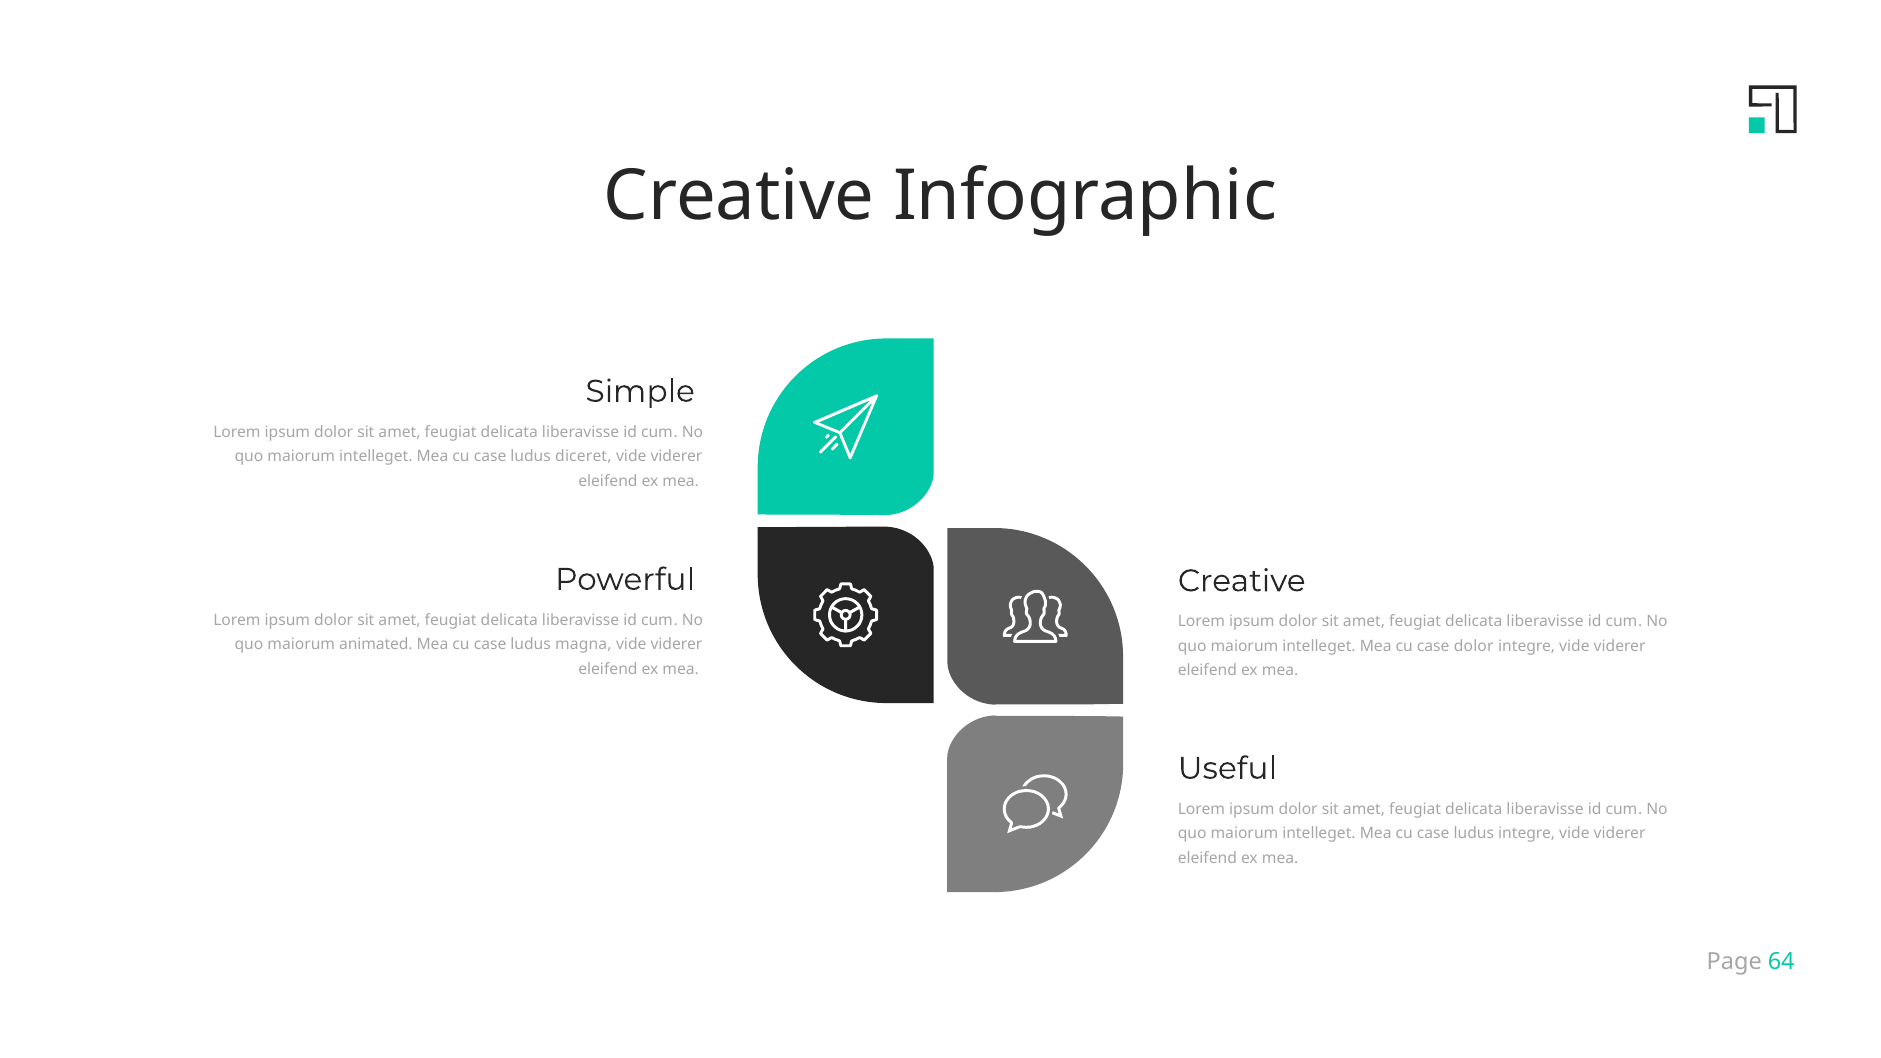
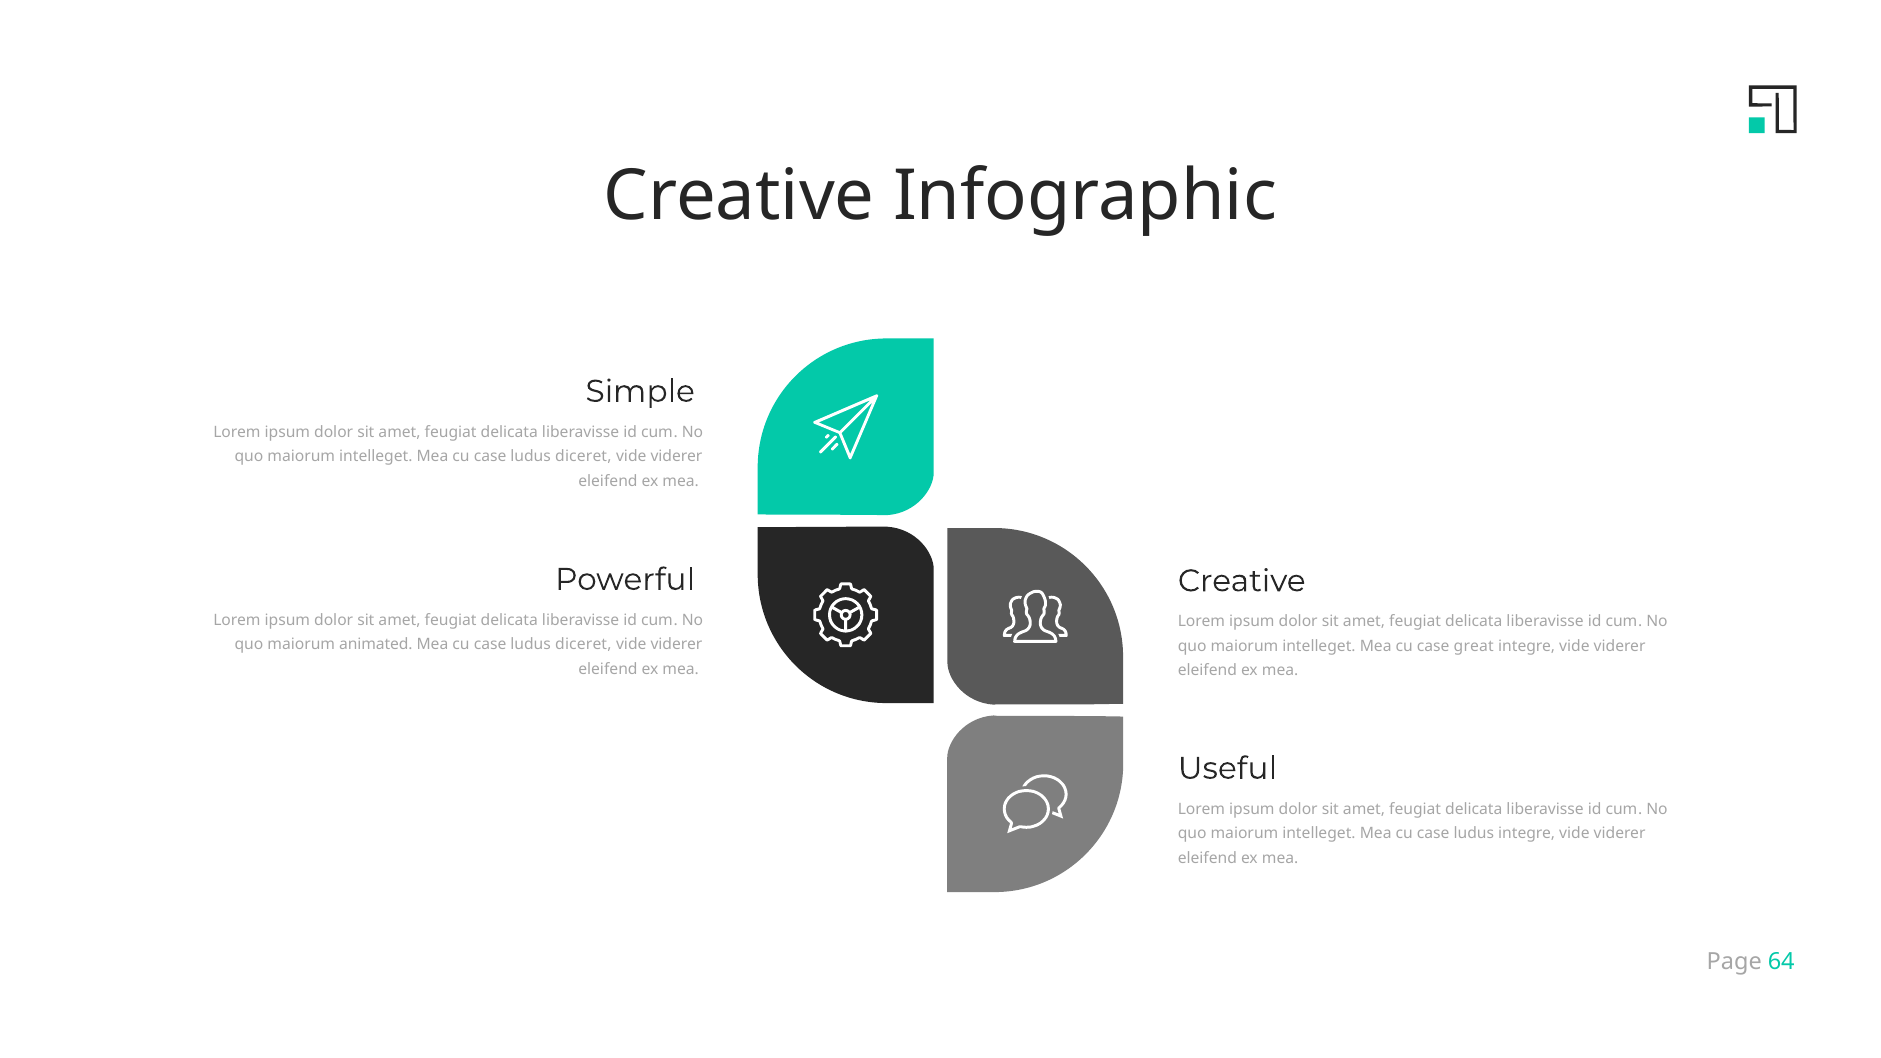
magna at (583, 645): magna -> diceret
case dolor: dolor -> great
